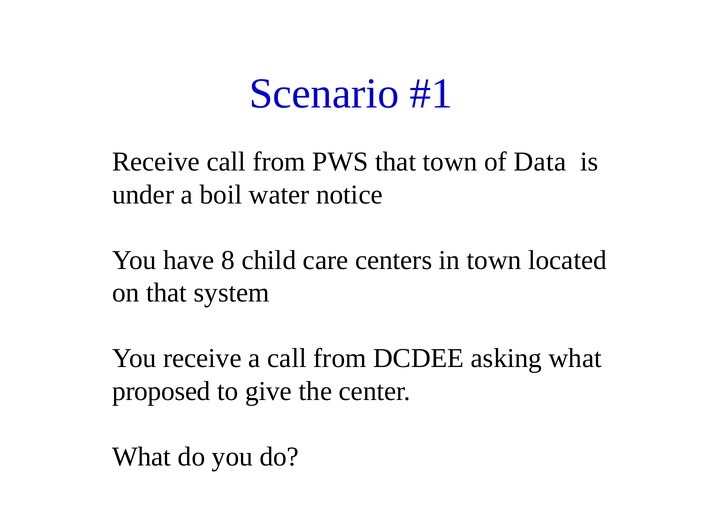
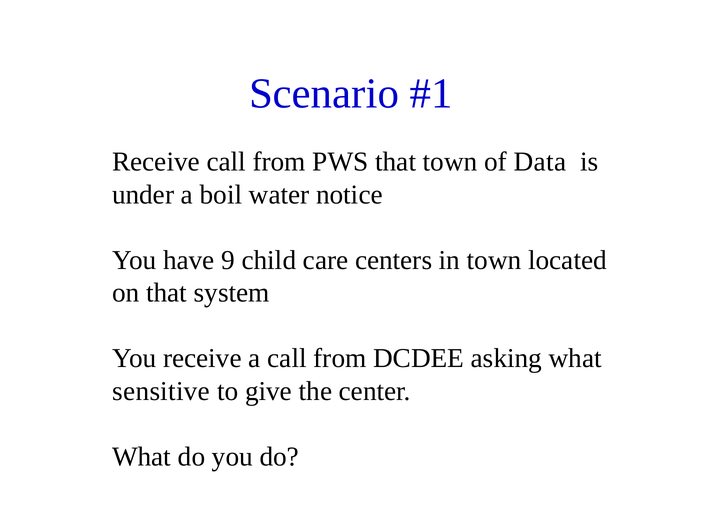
8: 8 -> 9
proposed: proposed -> sensitive
